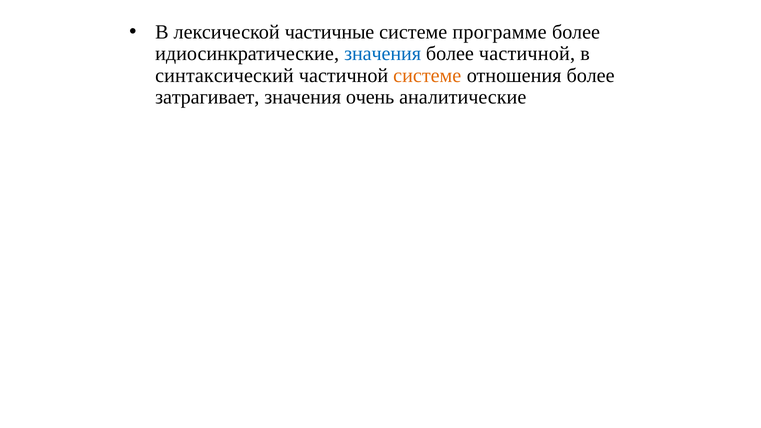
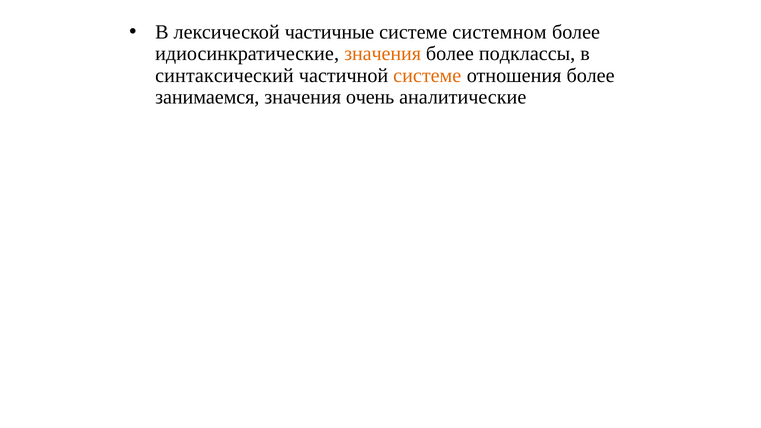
программе: программе -> системном
значения at (383, 54) colour: blue -> orange
более частичной: частичной -> подклассы
затрагивает: затрагивает -> занимаемся
